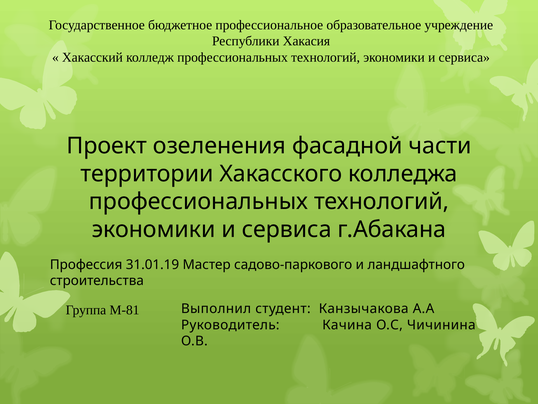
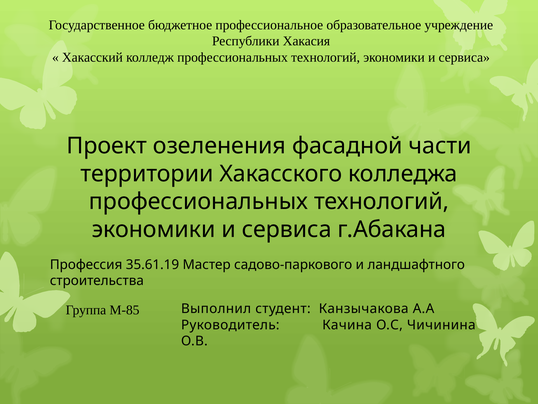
31.01.19: 31.01.19 -> 35.61.19
М-81: М-81 -> М-85
